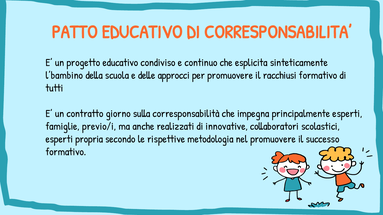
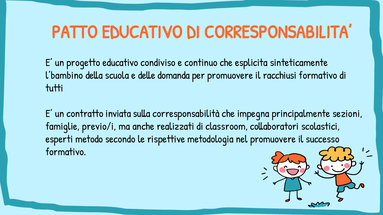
approcci: approcci -> domanda
giorno: giorno -> inviata
principalmente esperti: esperti -> sezioni
innovative: innovative -> classroom
propria: propria -> metodo
